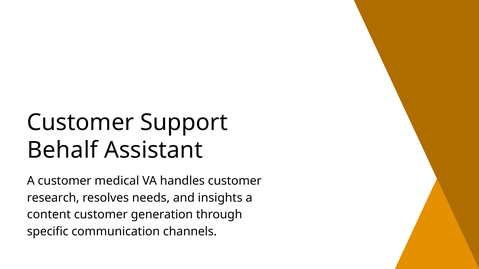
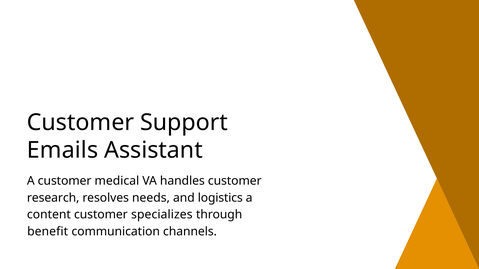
Behalf: Behalf -> Emails
insights: insights -> logistics
generation: generation -> specializes
specific: specific -> benefit
